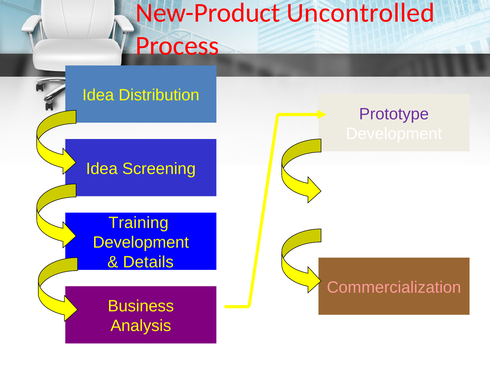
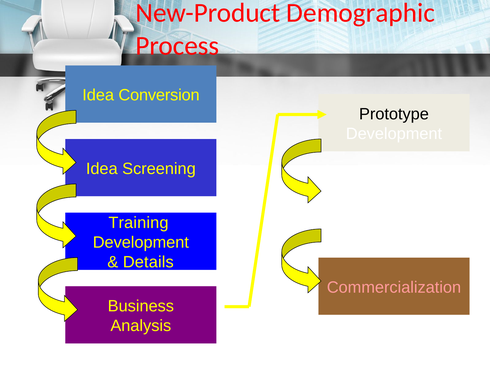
Uncontrolled: Uncontrolled -> Demographic
Distribution: Distribution -> Conversion
Prototype colour: purple -> black
